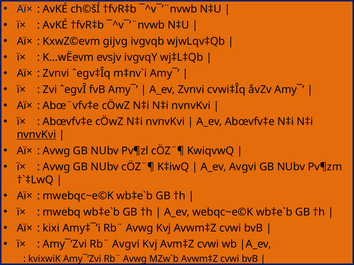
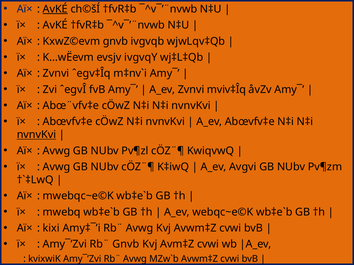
AvKÉ at (55, 9) underline: none -> present
KxwZ©evm gijvg: gijvg -> gnvb
cvwi‡Îq: cvwi‡Îq -> mviv‡Îq
Rb¨ Avgvi: Avgvi -> Gnvb
